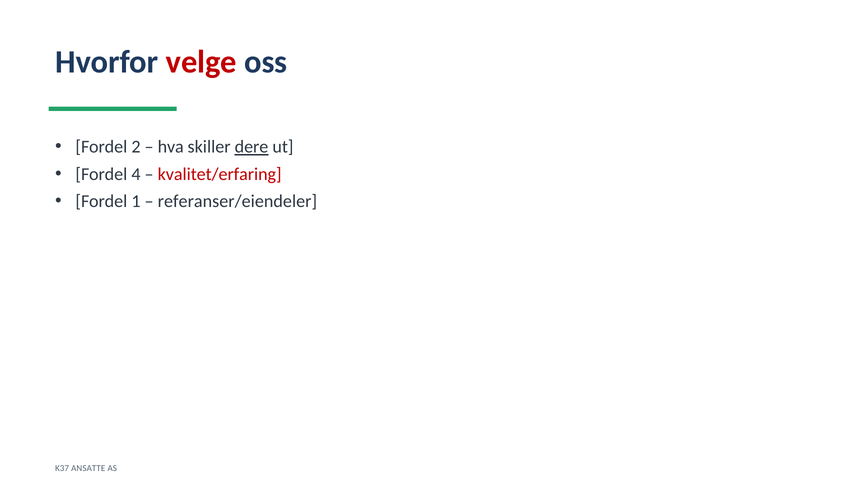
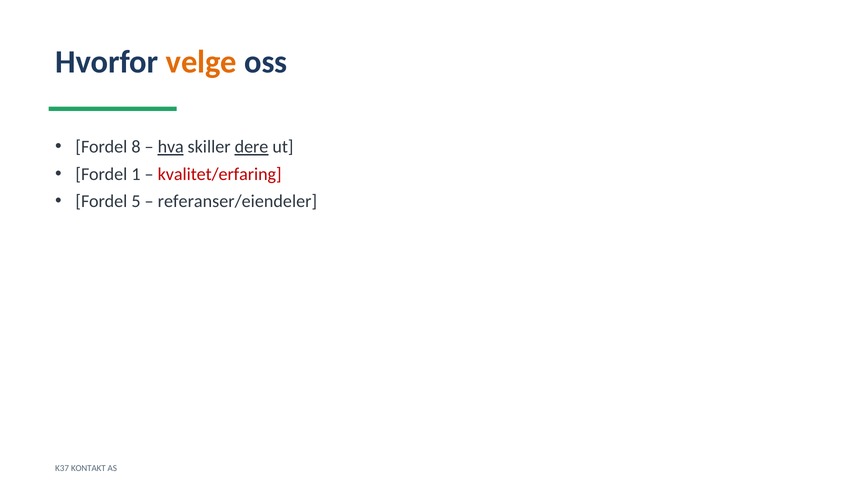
velge colour: red -> orange
2: 2 -> 8
hva underline: none -> present
4: 4 -> 1
1: 1 -> 5
ANSATTE: ANSATTE -> KONTAKT
